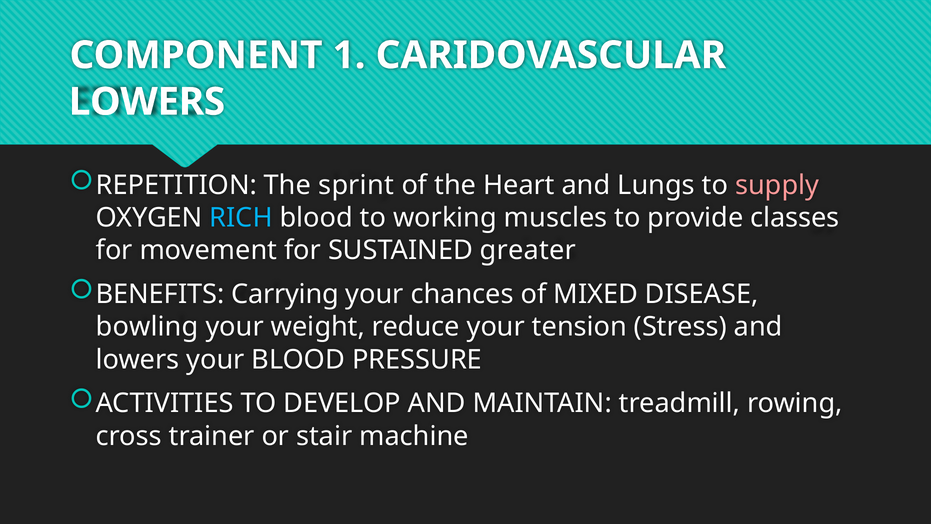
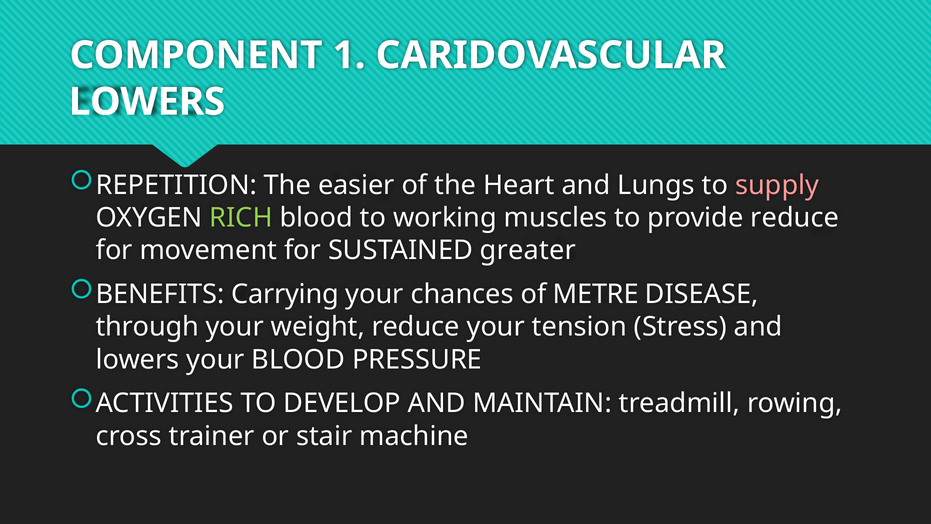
sprint: sprint -> easier
RICH colour: light blue -> light green
provide classes: classes -> reduce
MIXED: MIXED -> METRE
bowling: bowling -> through
